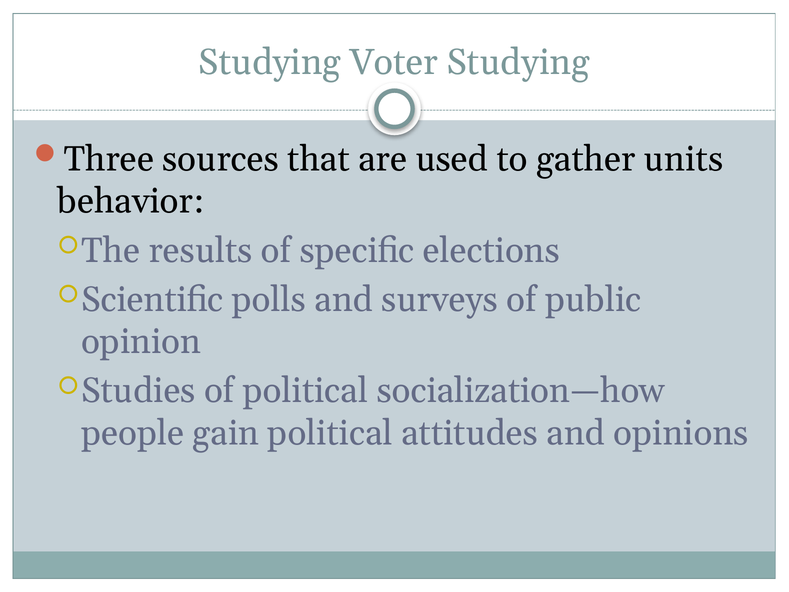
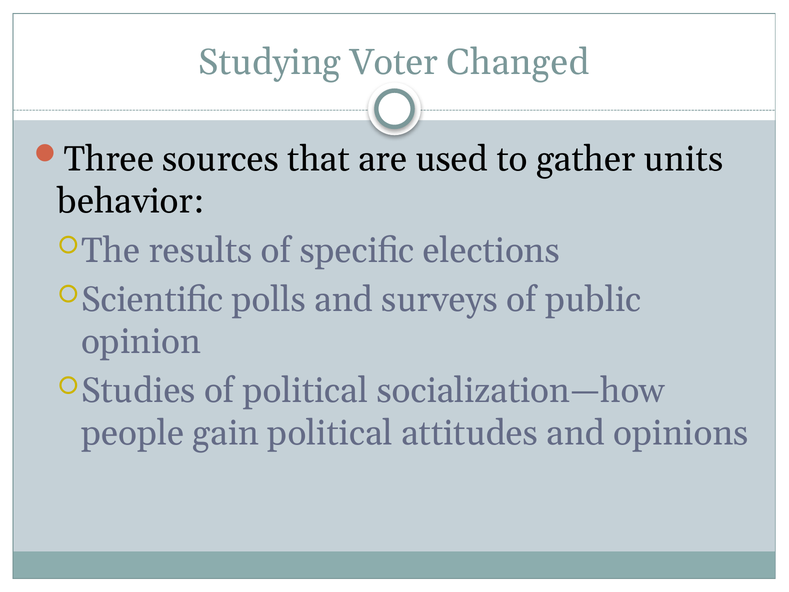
Voter Studying: Studying -> Changed
